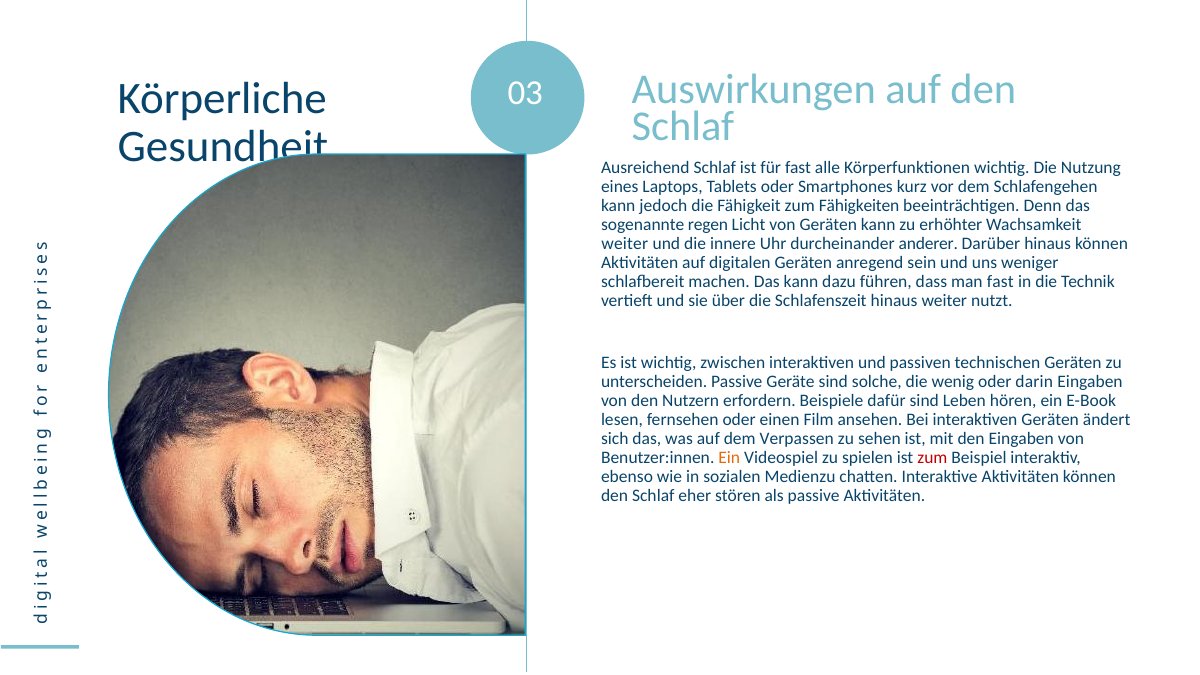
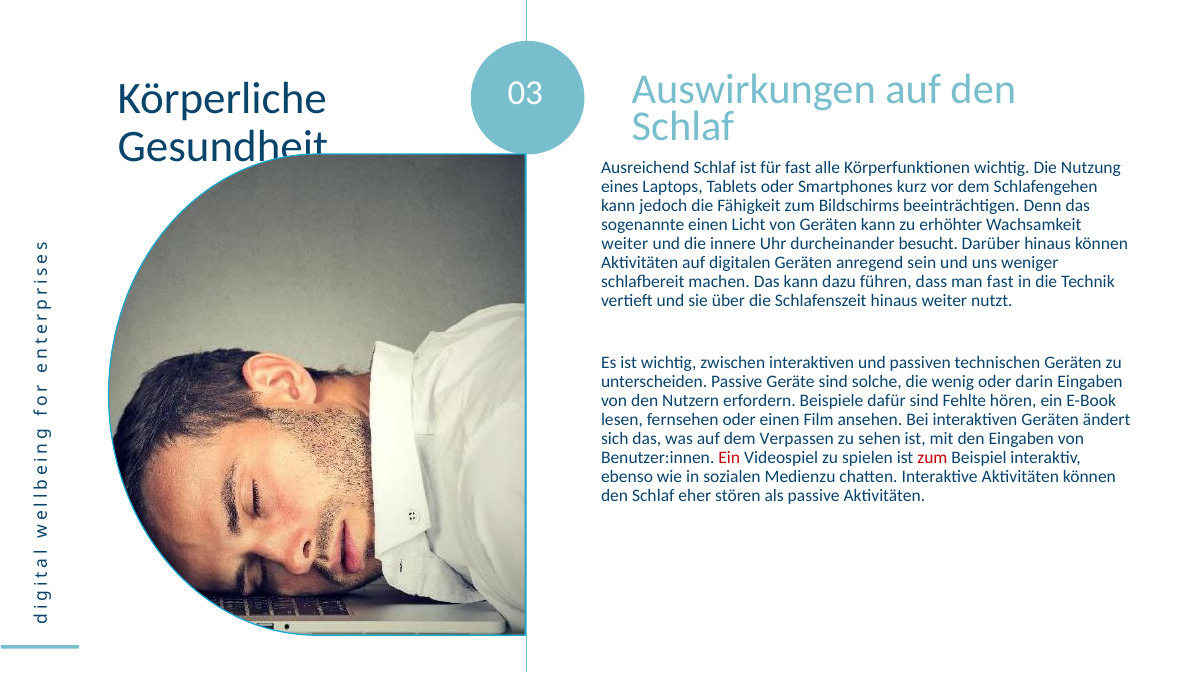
Fähigkeiten: Fähigkeiten -> Bildschirms
sogenannte regen: regen -> einen
anderer: anderer -> besucht
Leben: Leben -> Fehlte
Ein at (729, 458) colour: orange -> red
